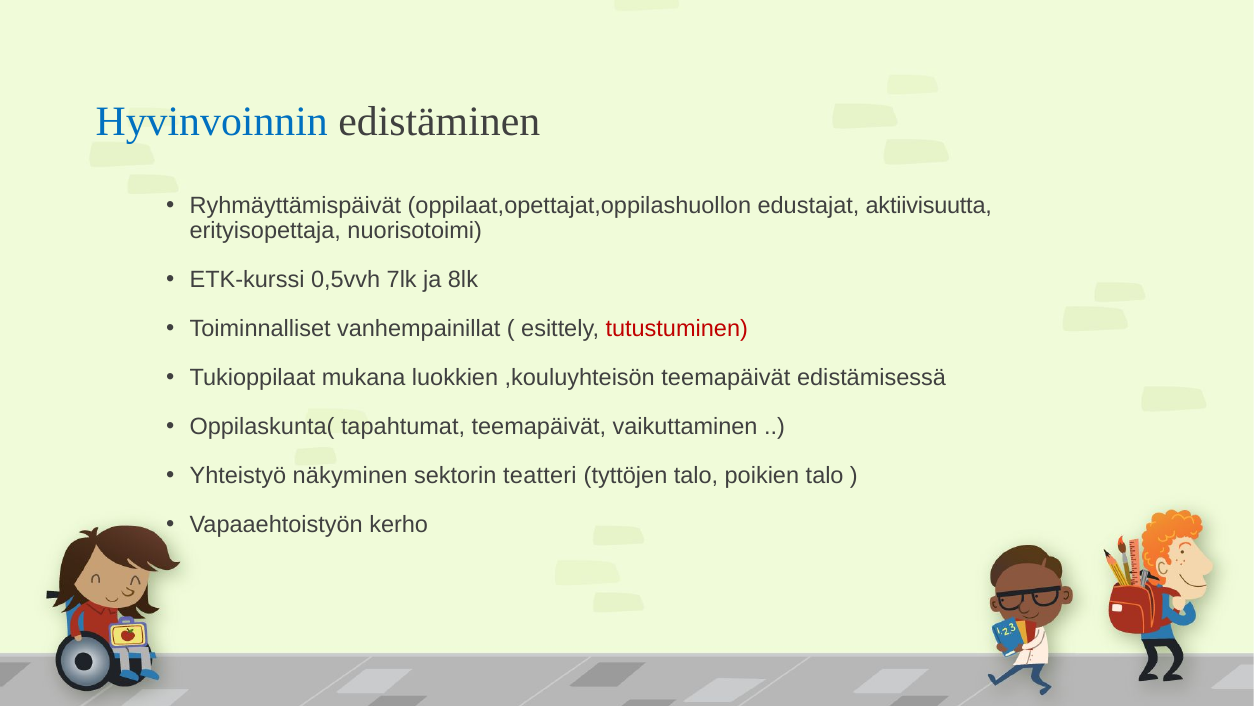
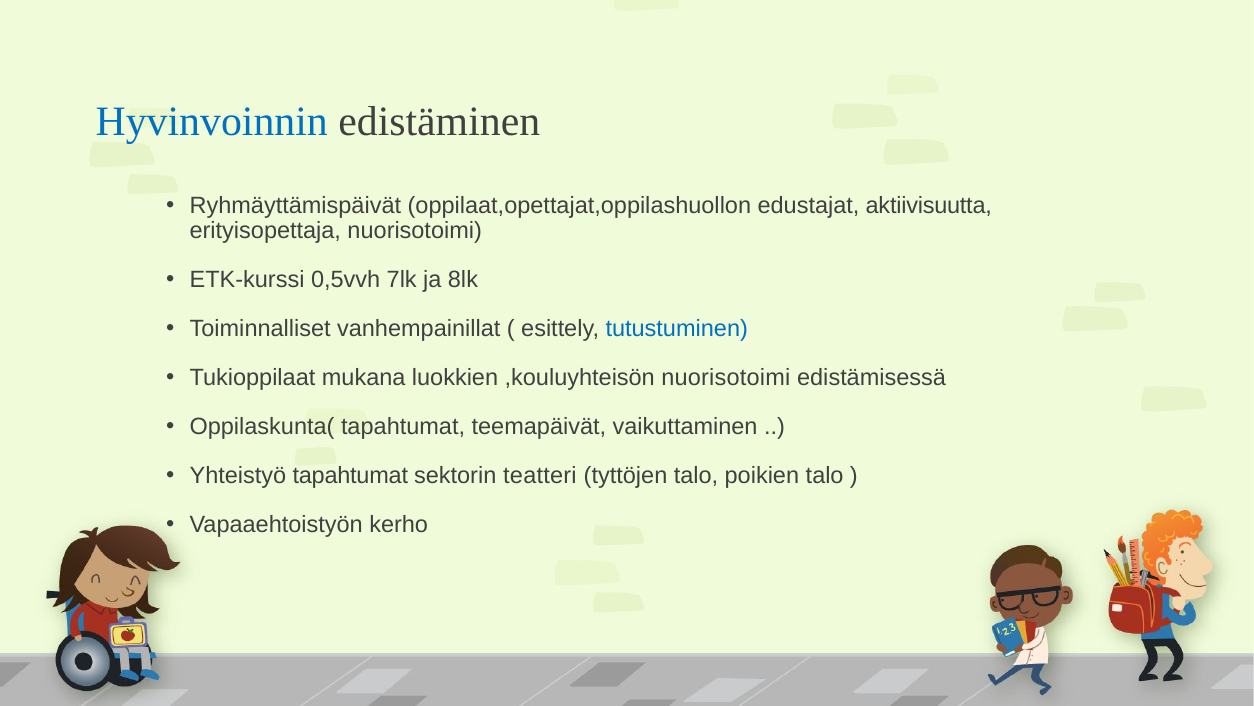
tutustuminen colour: red -> blue
,kouluyhteisön teemapäivät: teemapäivät -> nuorisotoimi
Yhteistyö näkyminen: näkyminen -> tapahtumat
